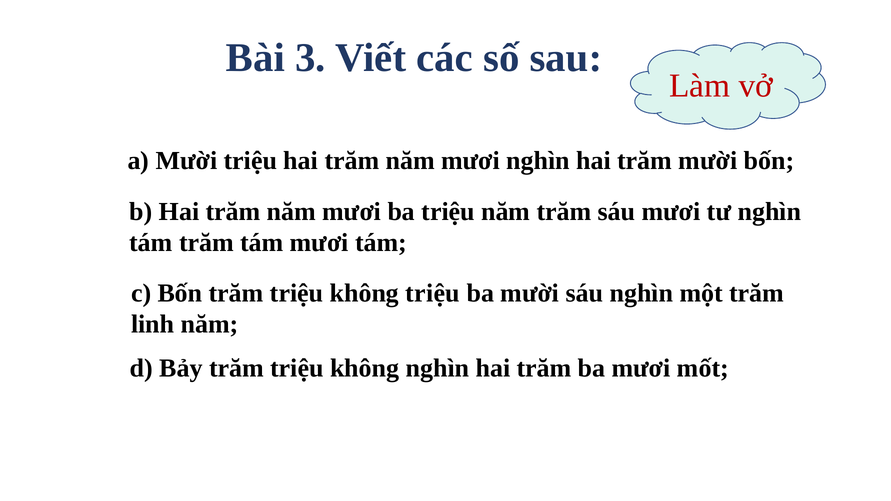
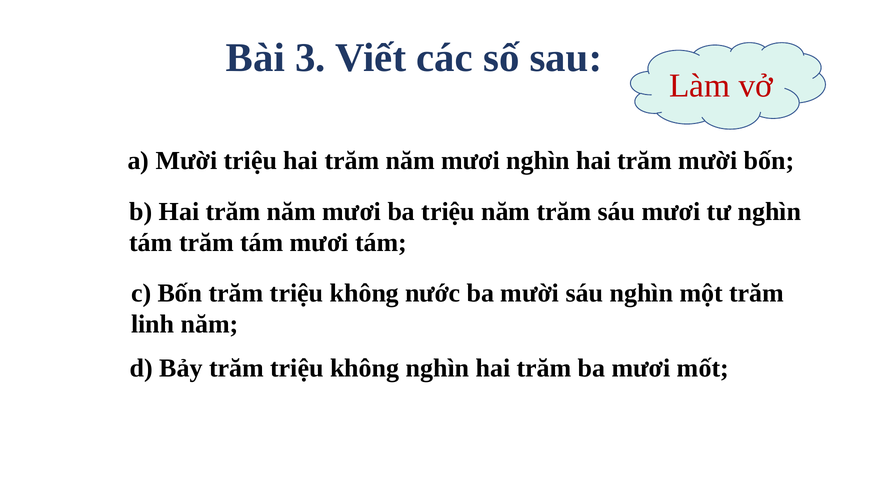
không triệu: triệu -> nước
